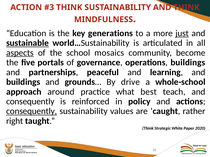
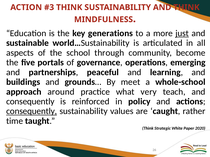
sustainable underline: present -> none
aspects underline: present -> none
mosaics: mosaics -> through
operations buildings: buildings -> emerging
drive: drive -> meet
best: best -> very
right: right -> time
